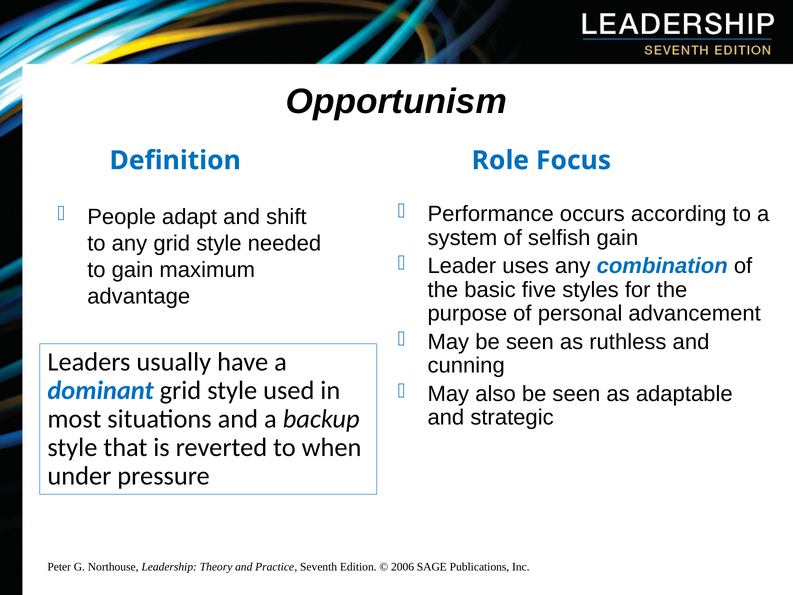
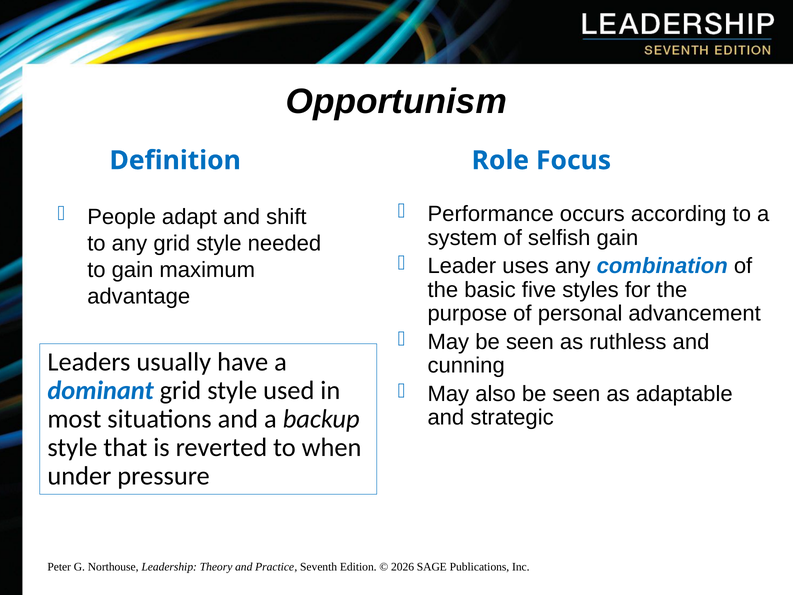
2006: 2006 -> 2026
